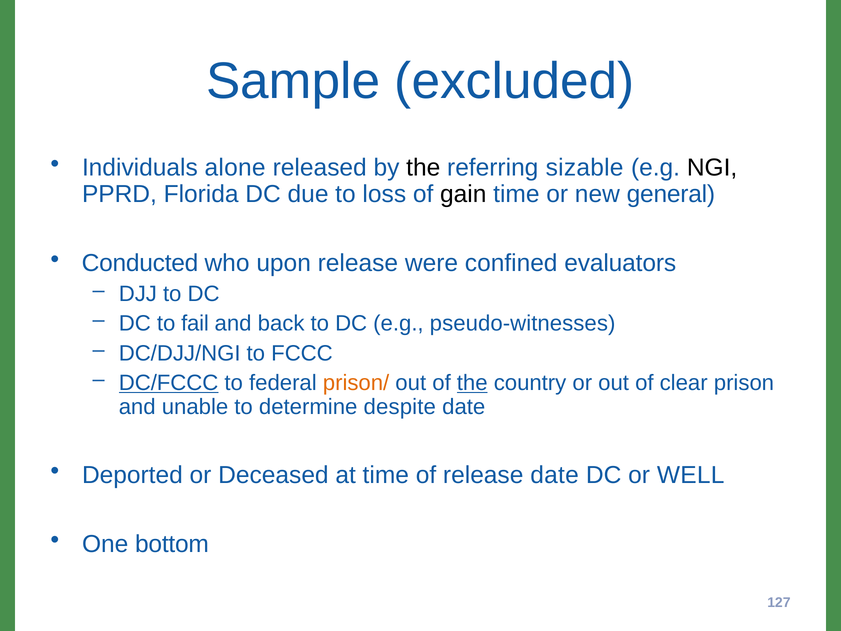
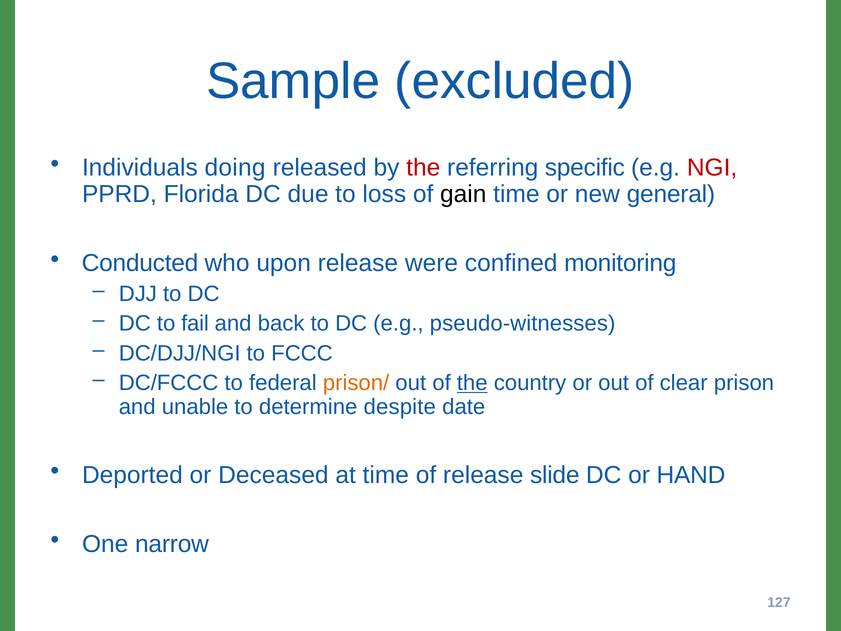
alone: alone -> doing
the at (423, 168) colour: black -> red
sizable: sizable -> specific
NGI colour: black -> red
evaluators: evaluators -> monitoring
DC/FCCC underline: present -> none
release date: date -> slide
WELL: WELL -> HAND
bottom: bottom -> narrow
